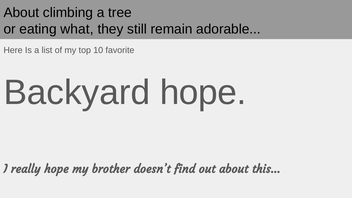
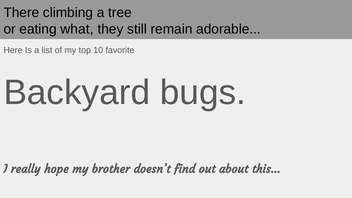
About at (21, 13): About -> There
Backyard hope: hope -> bugs
